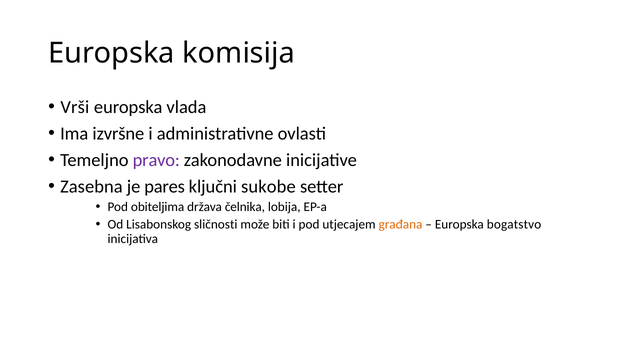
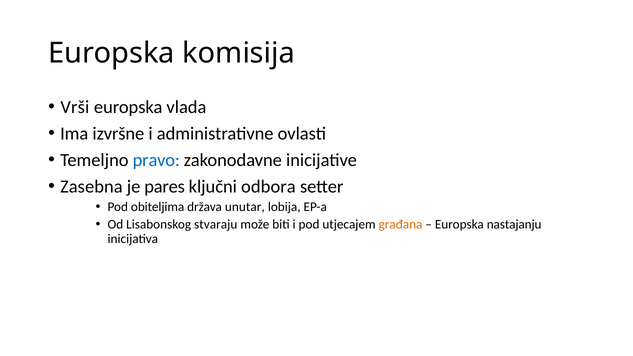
pravo colour: purple -> blue
sukobe: sukobe -> odbora
čelnika: čelnika -> unutar
sličnosti: sličnosti -> stvaraju
bogatstvo: bogatstvo -> nastajanju
